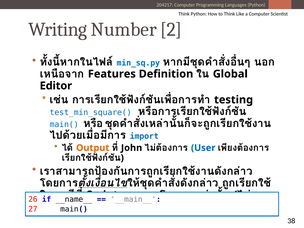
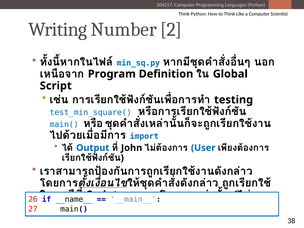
Features: Features -> Program
Editor at (56, 86): Editor -> Script
Output colour: orange -> blue
